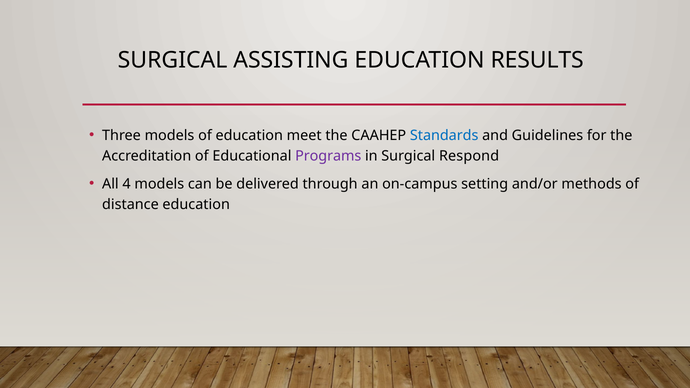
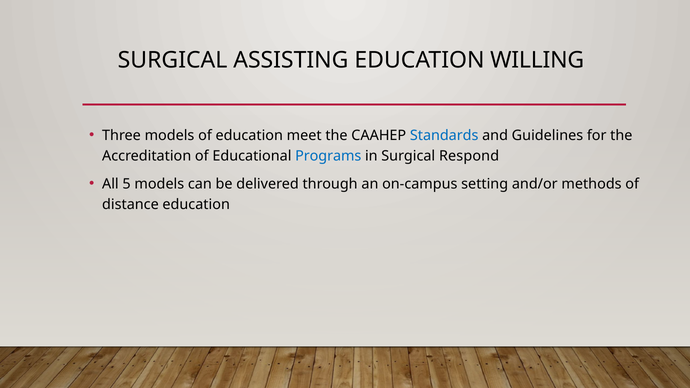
RESULTS: RESULTS -> WILLING
Programs colour: purple -> blue
4: 4 -> 5
